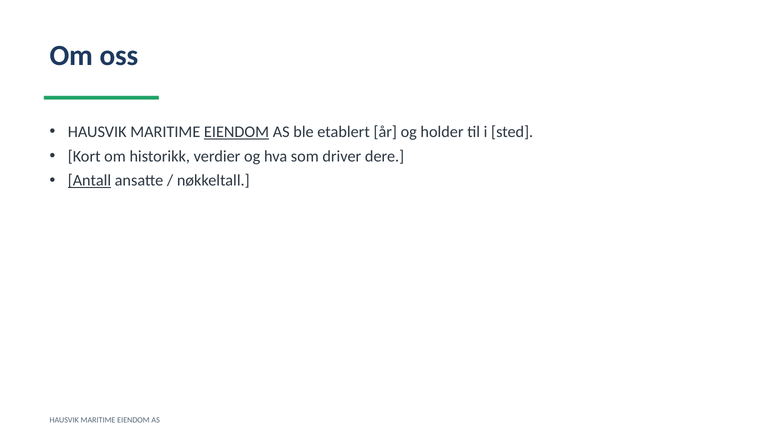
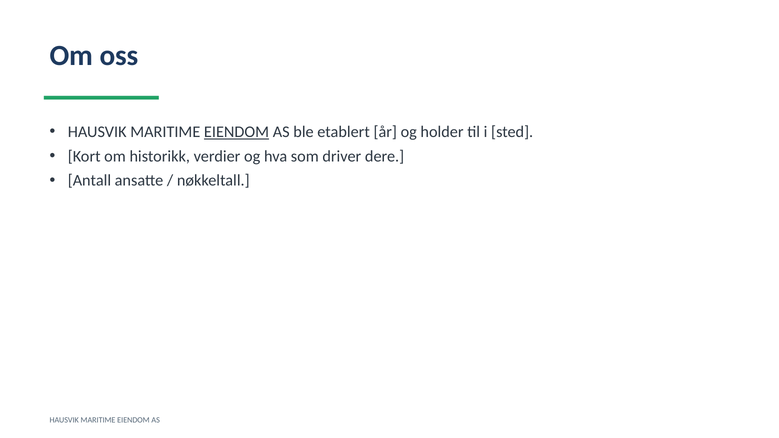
Antall underline: present -> none
